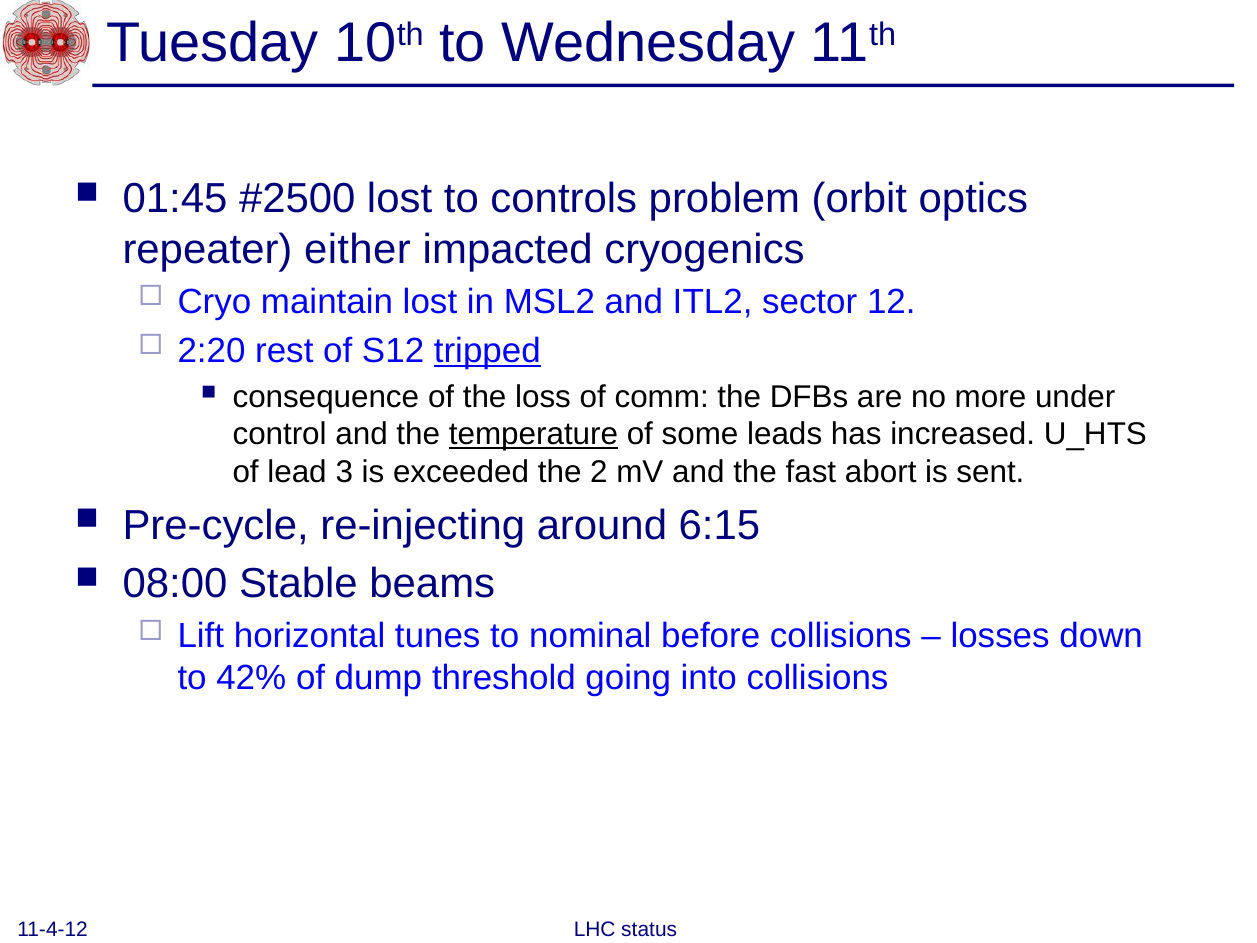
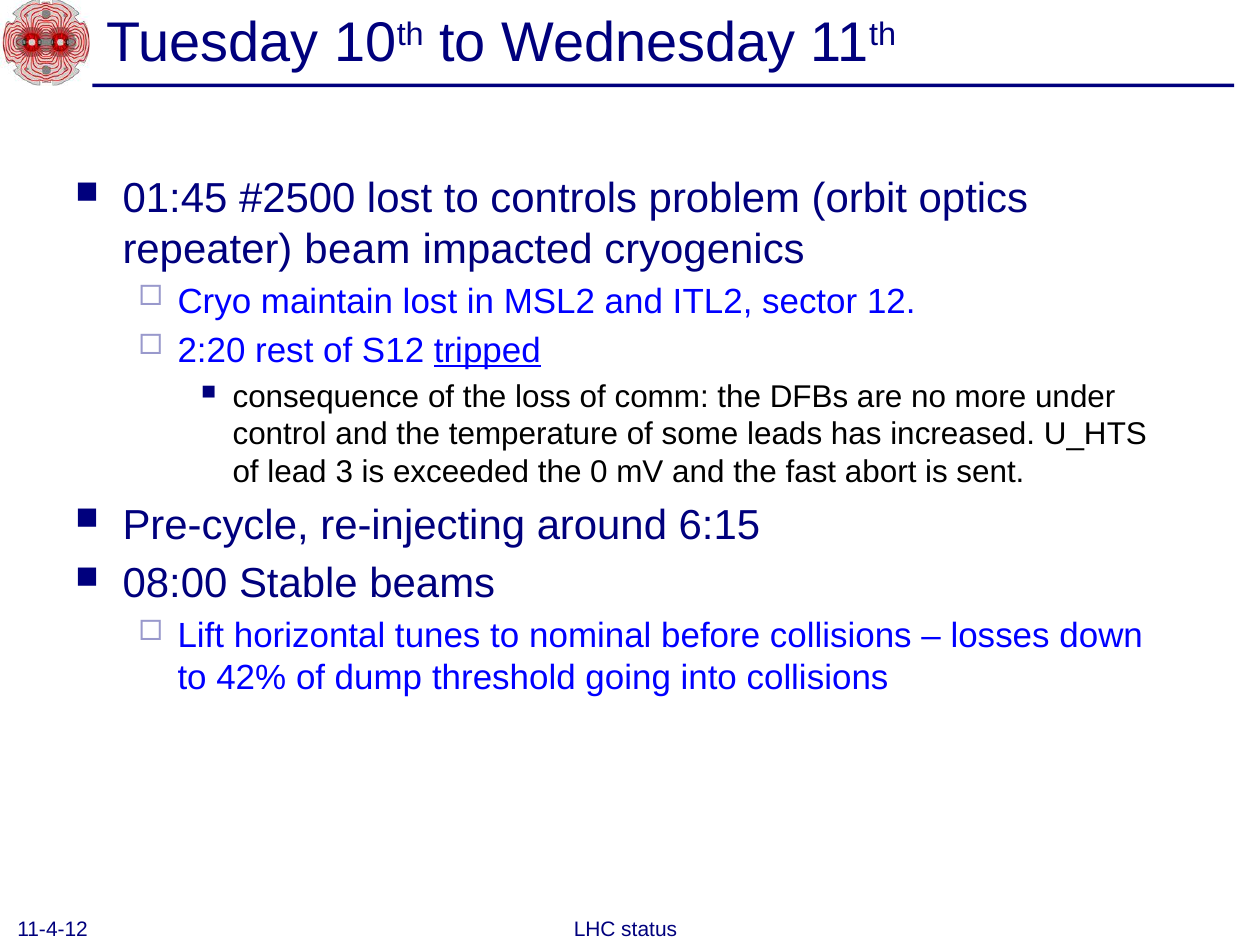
either: either -> beam
temperature underline: present -> none
2: 2 -> 0
